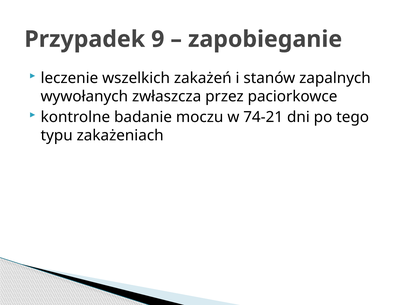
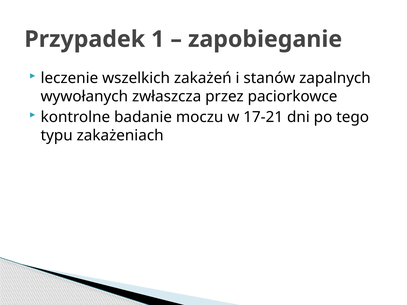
9: 9 -> 1
74-21: 74-21 -> 17-21
